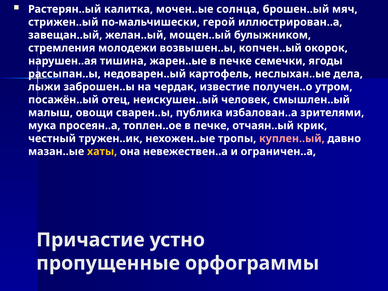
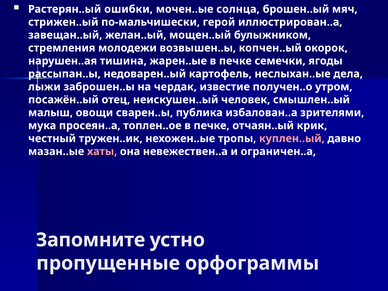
калитка: калитка -> ошибки
хаты colour: yellow -> pink
Причастие: Причастие -> Запомните
